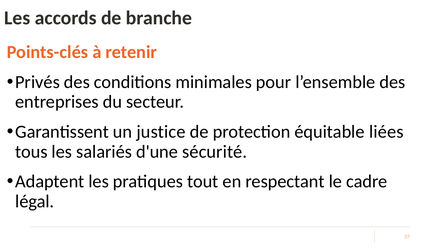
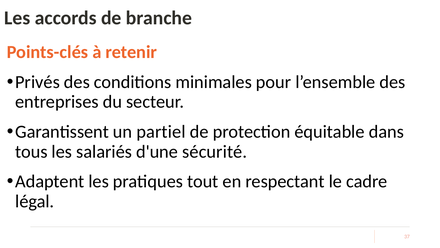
justice: justice -> partiel
liées: liées -> dans
